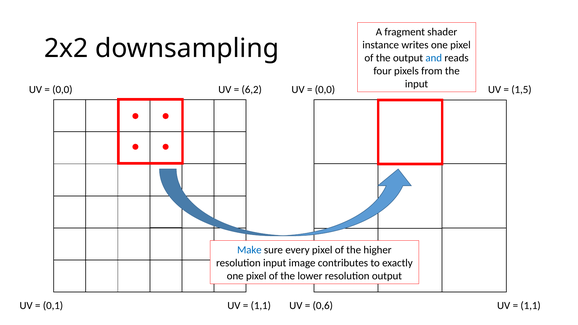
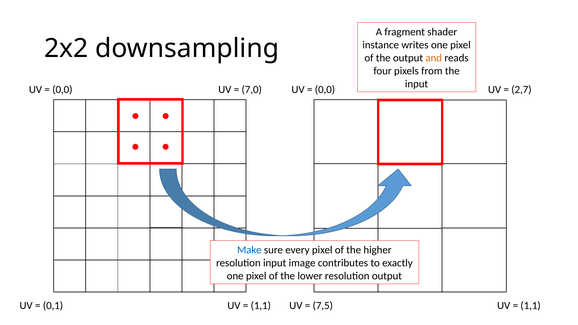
and colour: blue -> orange
6,2: 6,2 -> 7,0
1,5: 1,5 -> 2,7
0,6: 0,6 -> 7,5
